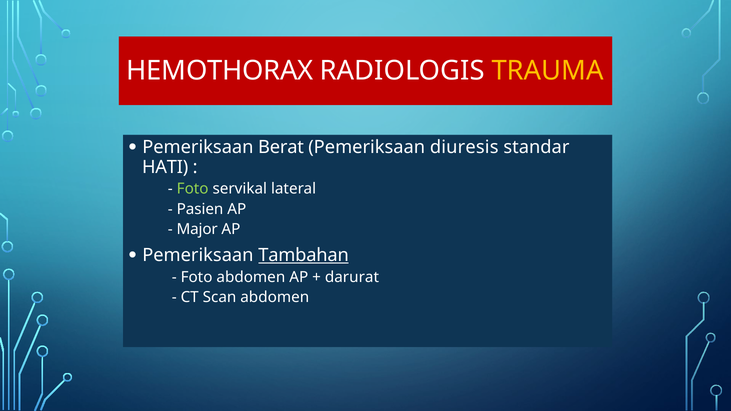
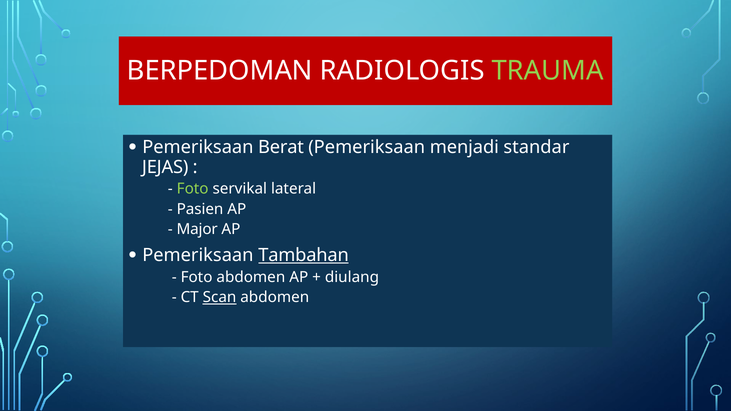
HEMOTHORAX: HEMOTHORAX -> BERPEDOMAN
TRAUMA colour: yellow -> light green
diuresis: diuresis -> menjadi
HATI: HATI -> JEJAS
darurat: darurat -> diulang
Scan underline: none -> present
